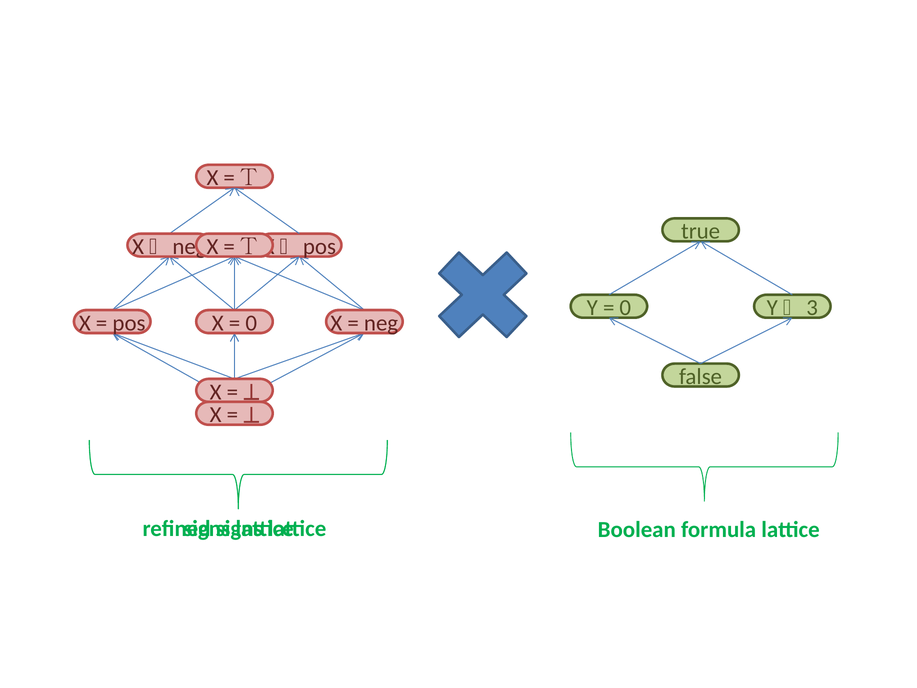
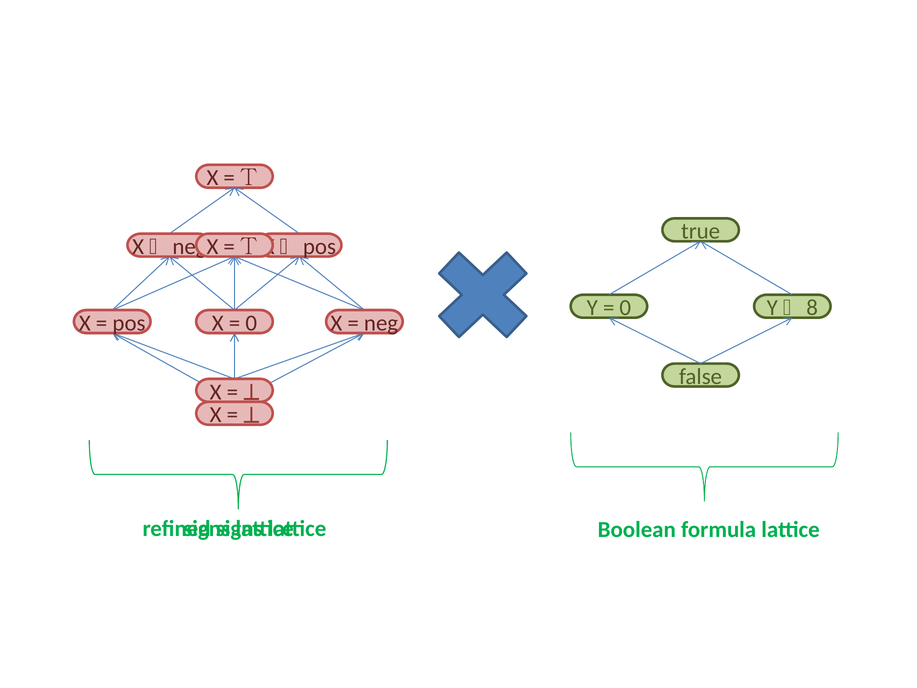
3: 3 -> 8
